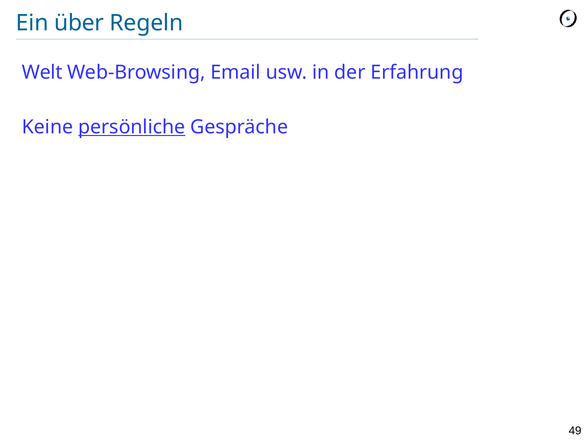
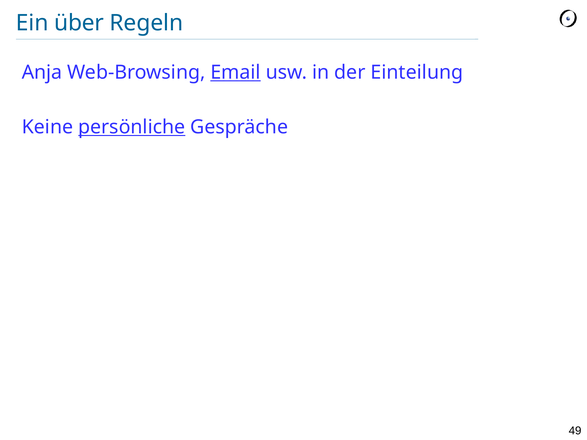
Welt: Welt -> Anja
Email underline: none -> present
Erfahrung: Erfahrung -> Einteilung
